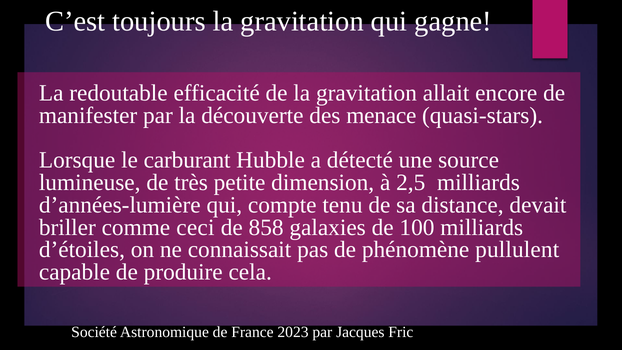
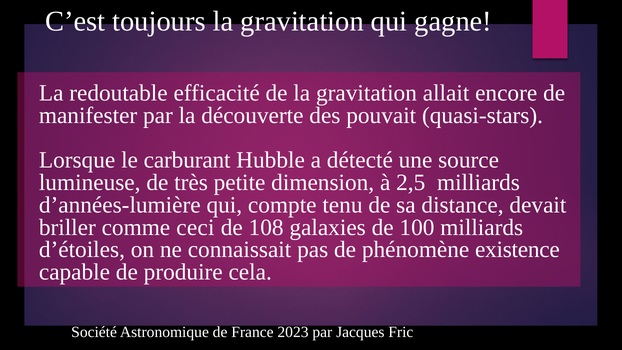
menace: menace -> pouvait
858: 858 -> 108
pullulent: pullulent -> existence
